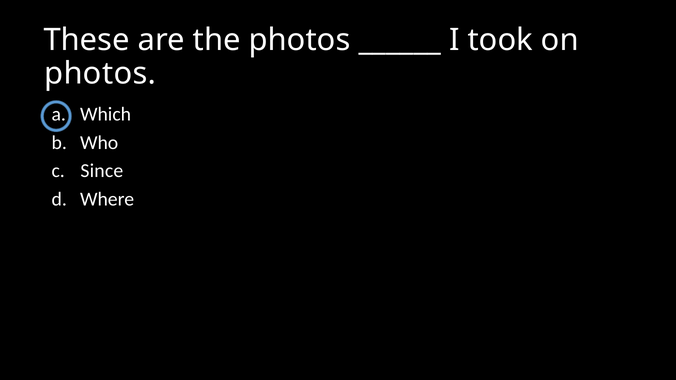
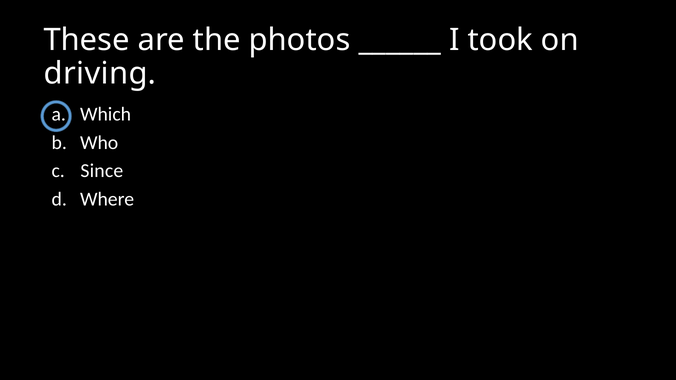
photos at (100, 74): photos -> driving
